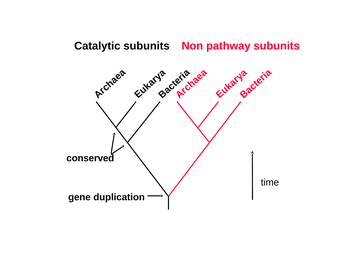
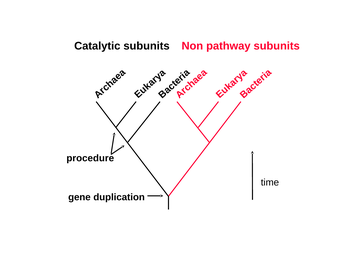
conserved: conserved -> procedure
